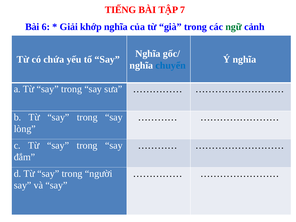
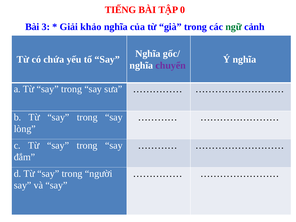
7: 7 -> 0
6: 6 -> 3
khớp: khớp -> khảo
chuyển colour: blue -> purple
